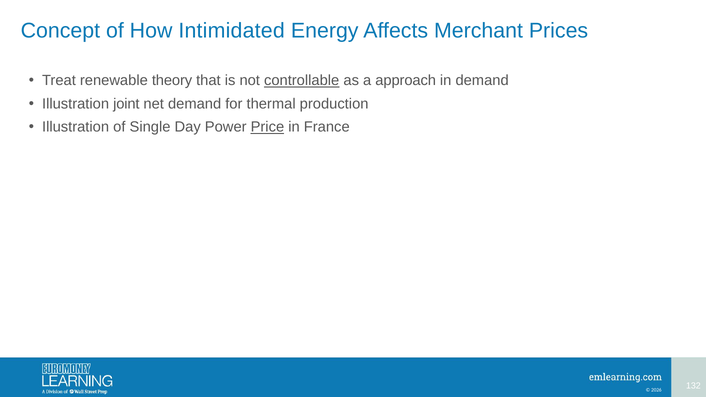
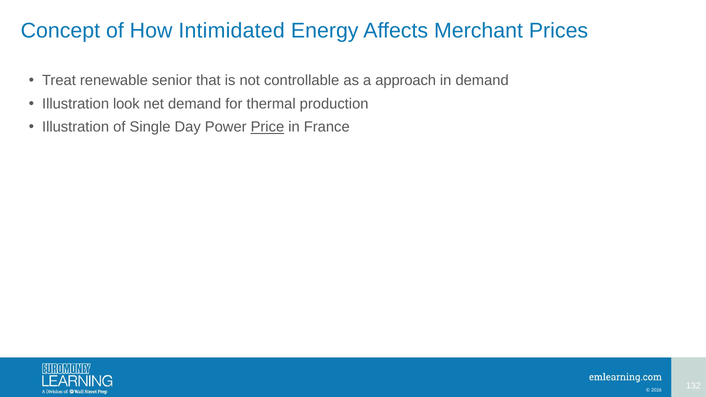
theory: theory -> senior
controllable underline: present -> none
joint: joint -> look
